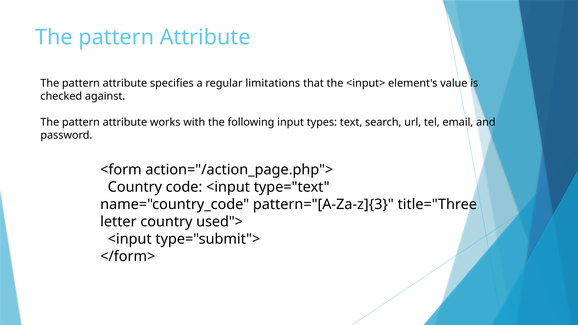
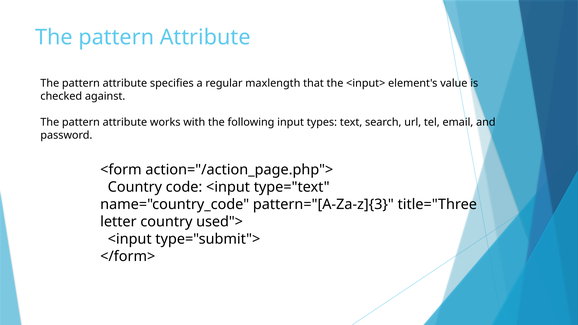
limitations: limitations -> maxlength
